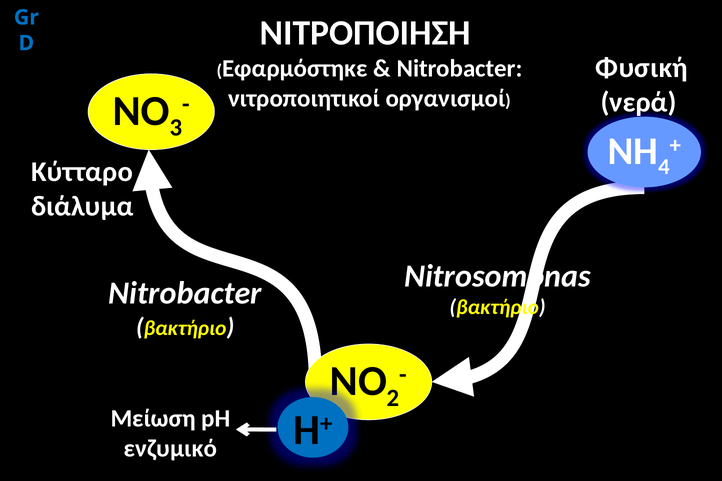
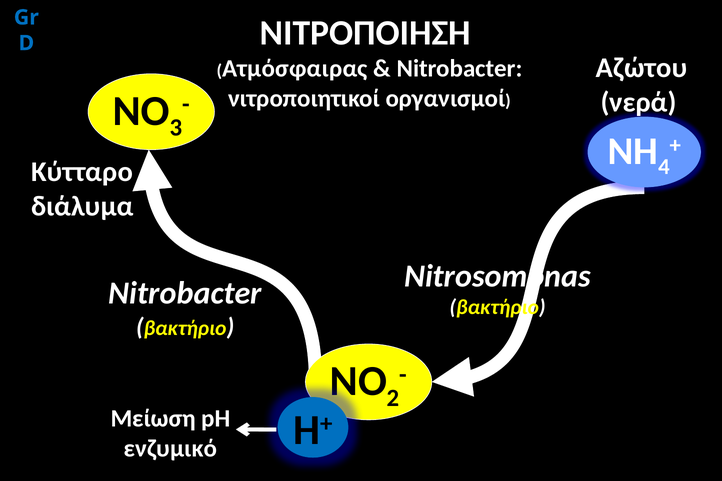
Φυσική: Φυσική -> Αζώτου
Εφαρμόστηκε: Εφαρμόστηκε -> Ατμόσφαιρας
